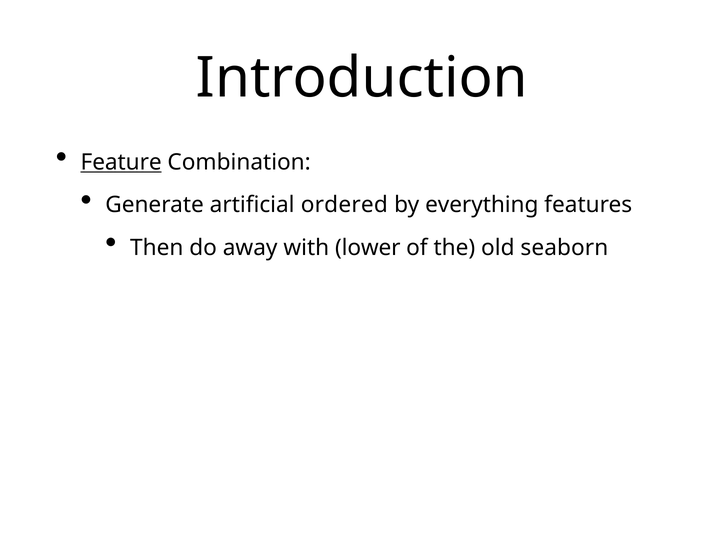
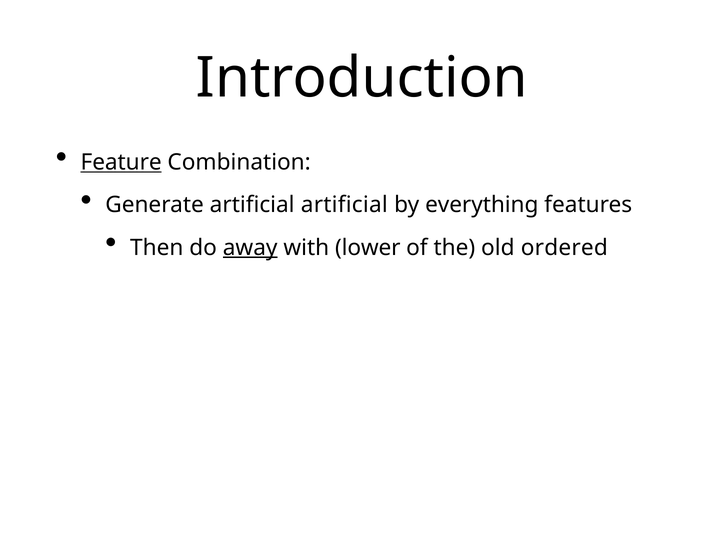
artificial ordered: ordered -> artificial
away underline: none -> present
seaborn: seaborn -> ordered
